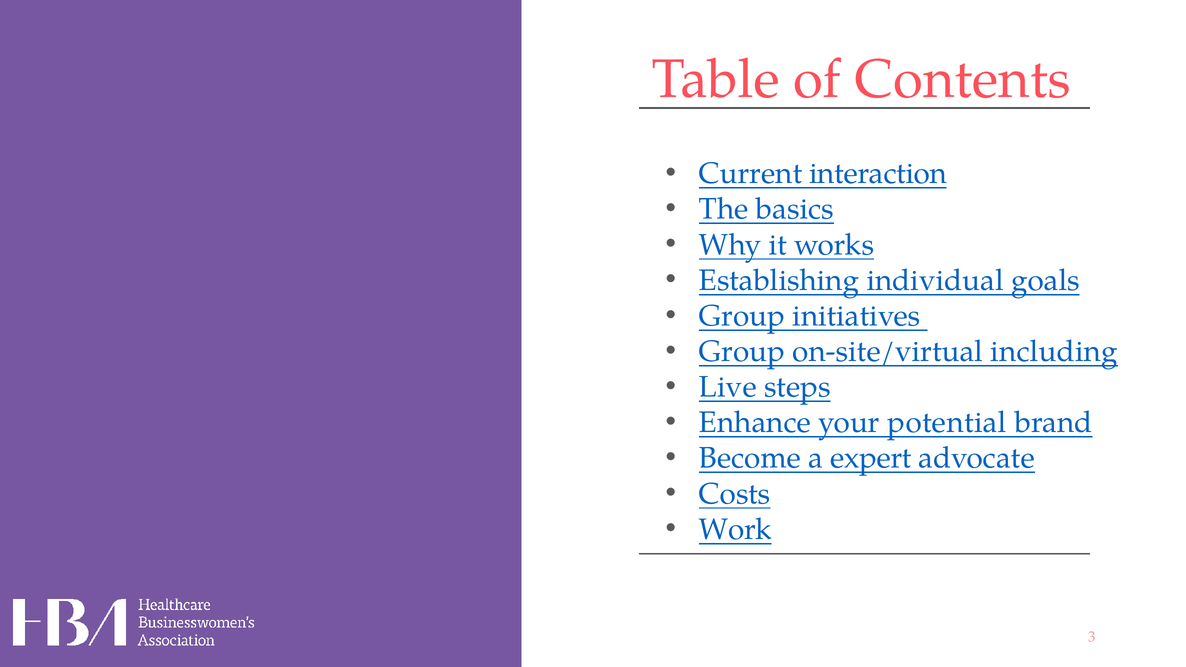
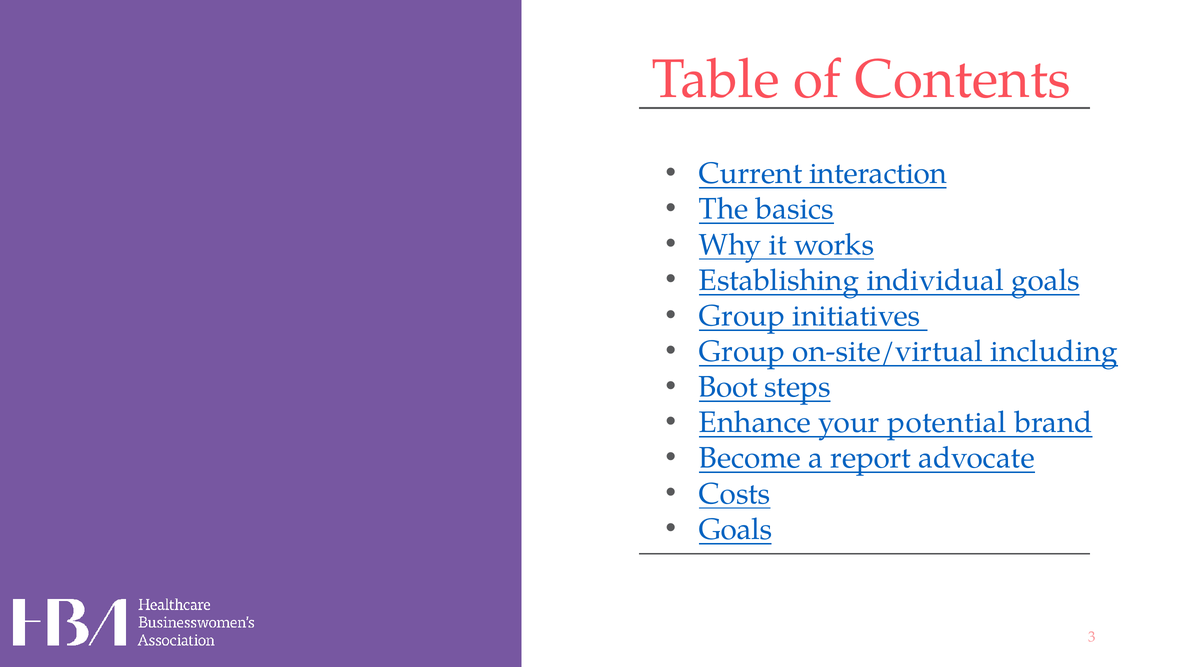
Live: Live -> Boot
expert: expert -> report
Work at (735, 529): Work -> Goals
